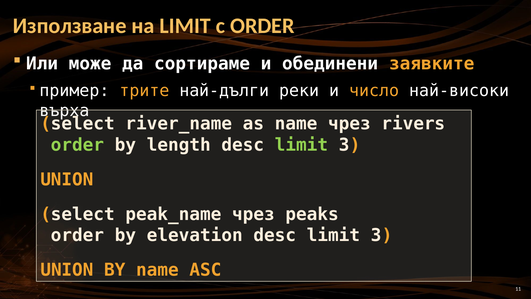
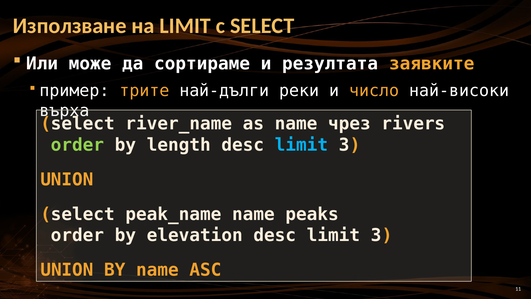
с ORDER: ORDER -> SELECT
обединени: обединени -> резултата
limit at (301, 145) colour: light green -> light blue
peak_name чрез: чрез -> name
